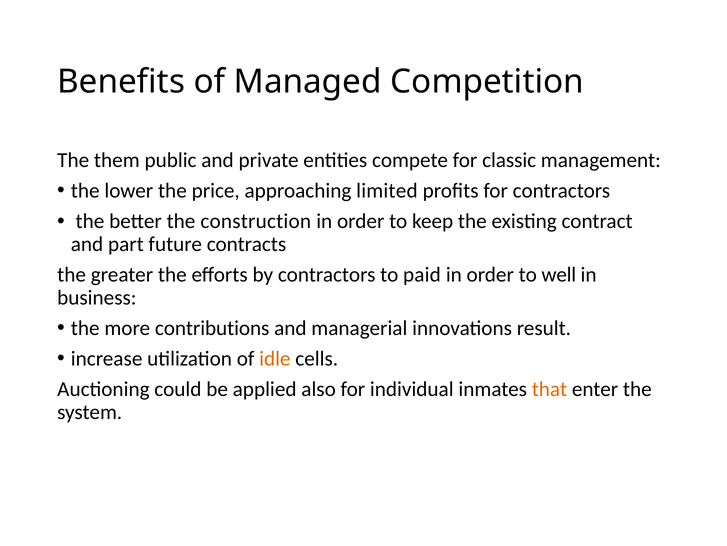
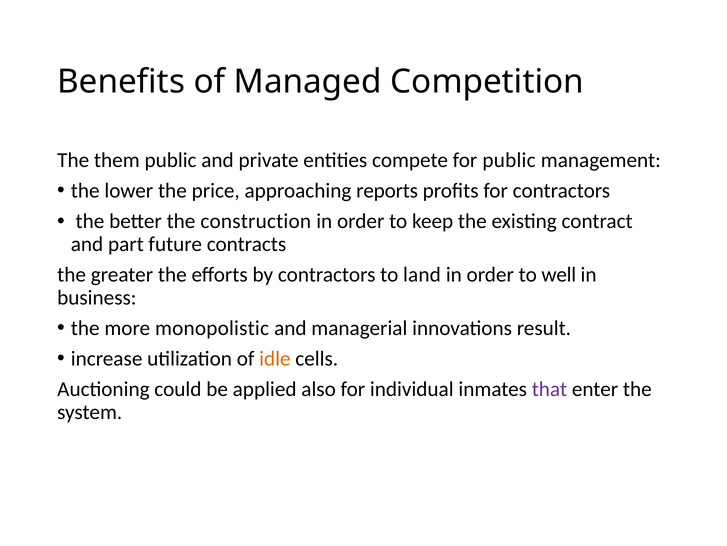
for classic: classic -> public
limited: limited -> reports
paid: paid -> land
contributions: contributions -> monopolistic
that colour: orange -> purple
